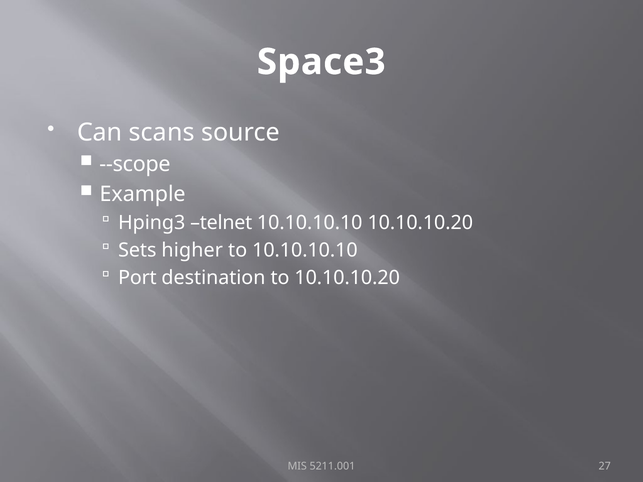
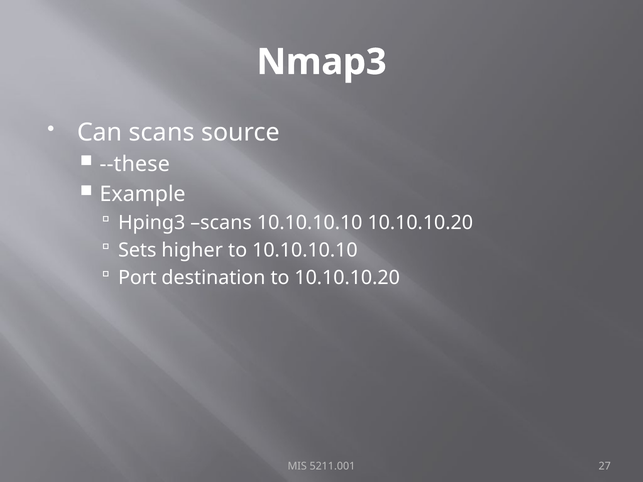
Space3: Space3 -> Nmap3
--scope: --scope -> --these
Hping3 telnet: telnet -> scans
